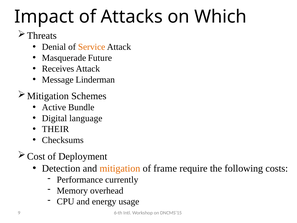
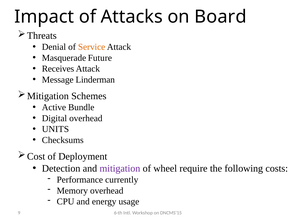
Which: Which -> Board
Digital language: language -> overhead
THEIR: THEIR -> UNITS
mitigation colour: orange -> purple
frame: frame -> wheel
